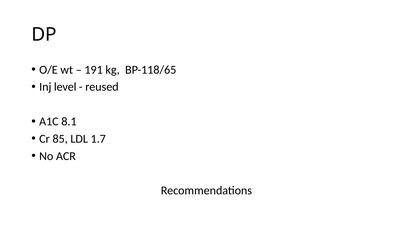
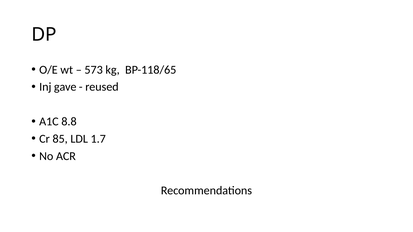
191: 191 -> 573
level: level -> gave
8.1: 8.1 -> 8.8
